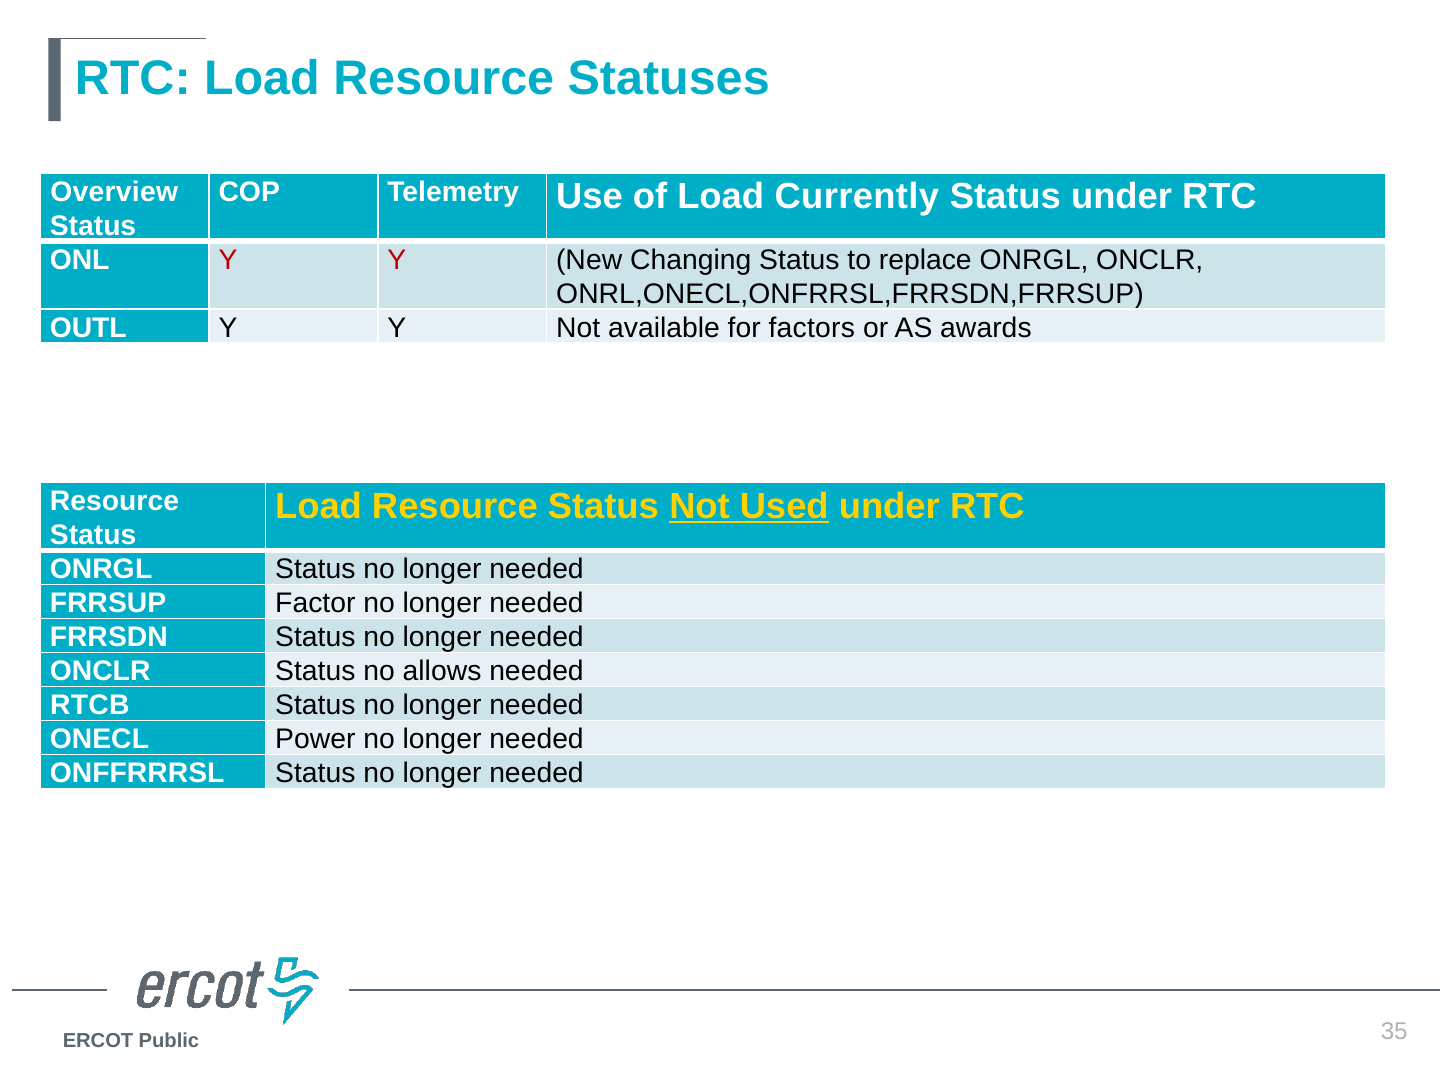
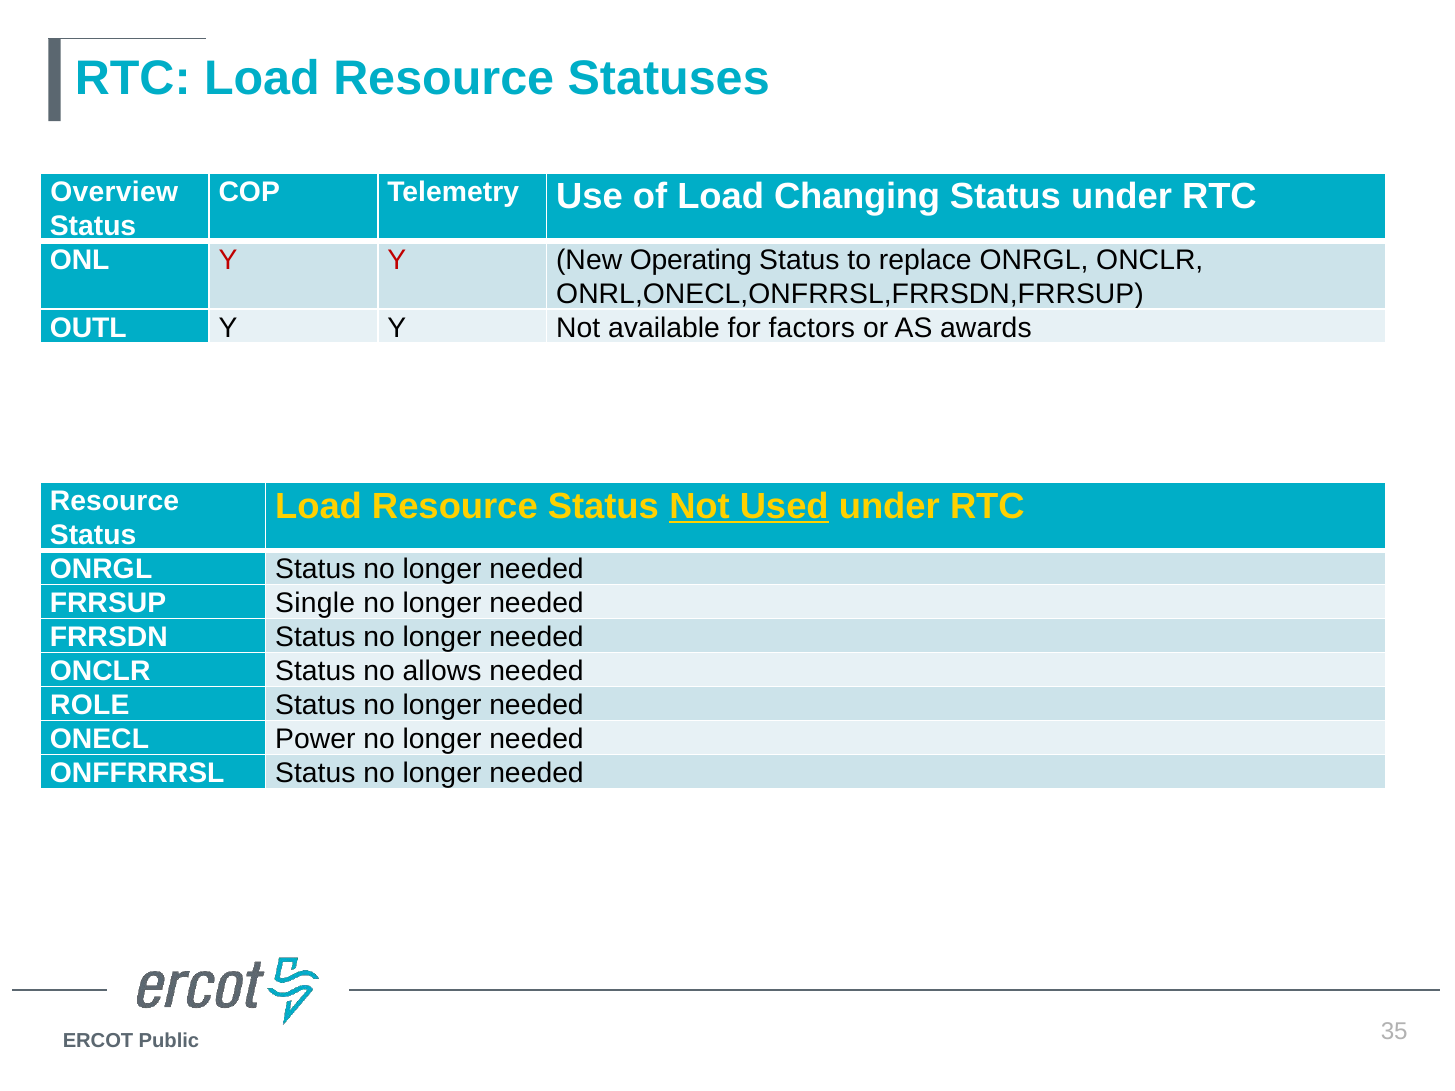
Currently: Currently -> Changing
Changing: Changing -> Operating
Factor: Factor -> Single
RTCB: RTCB -> ROLE
